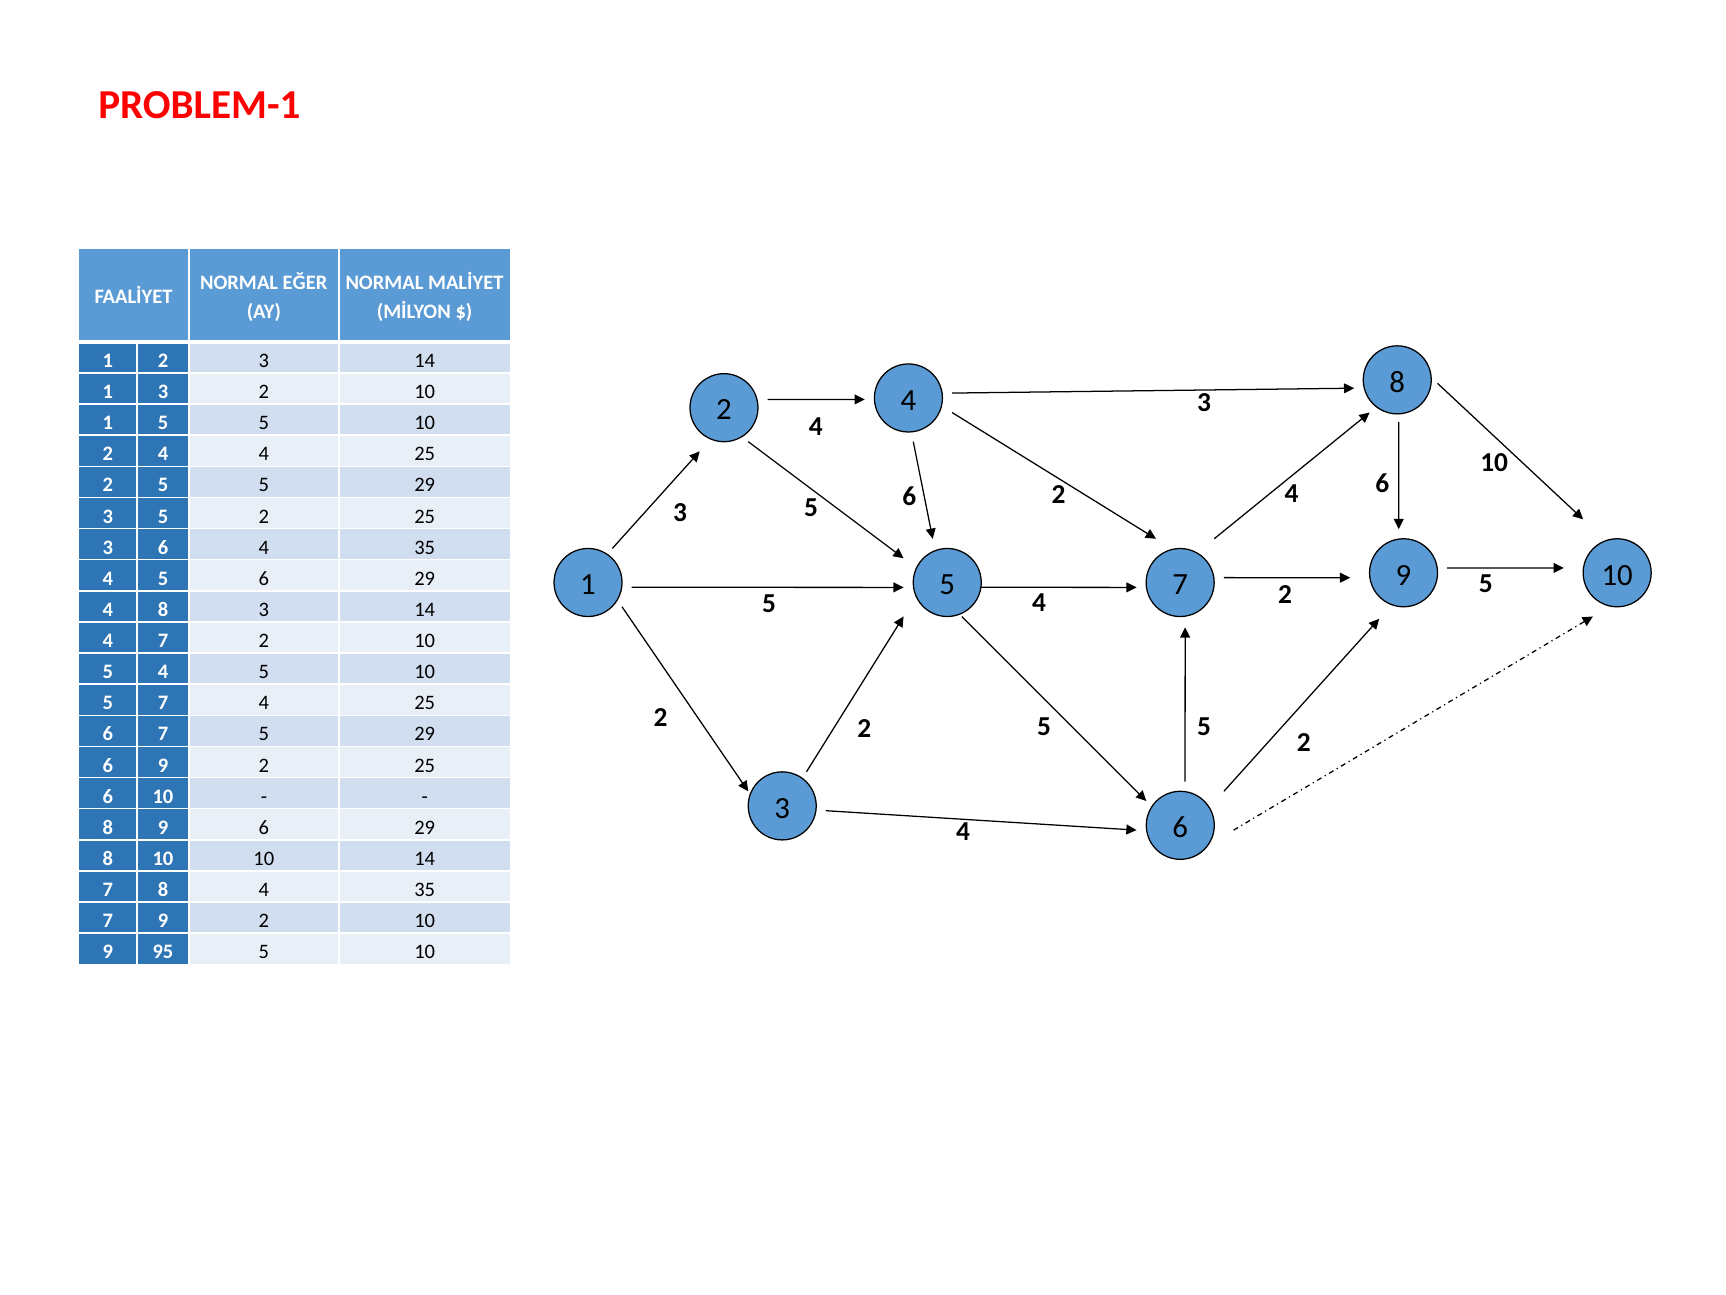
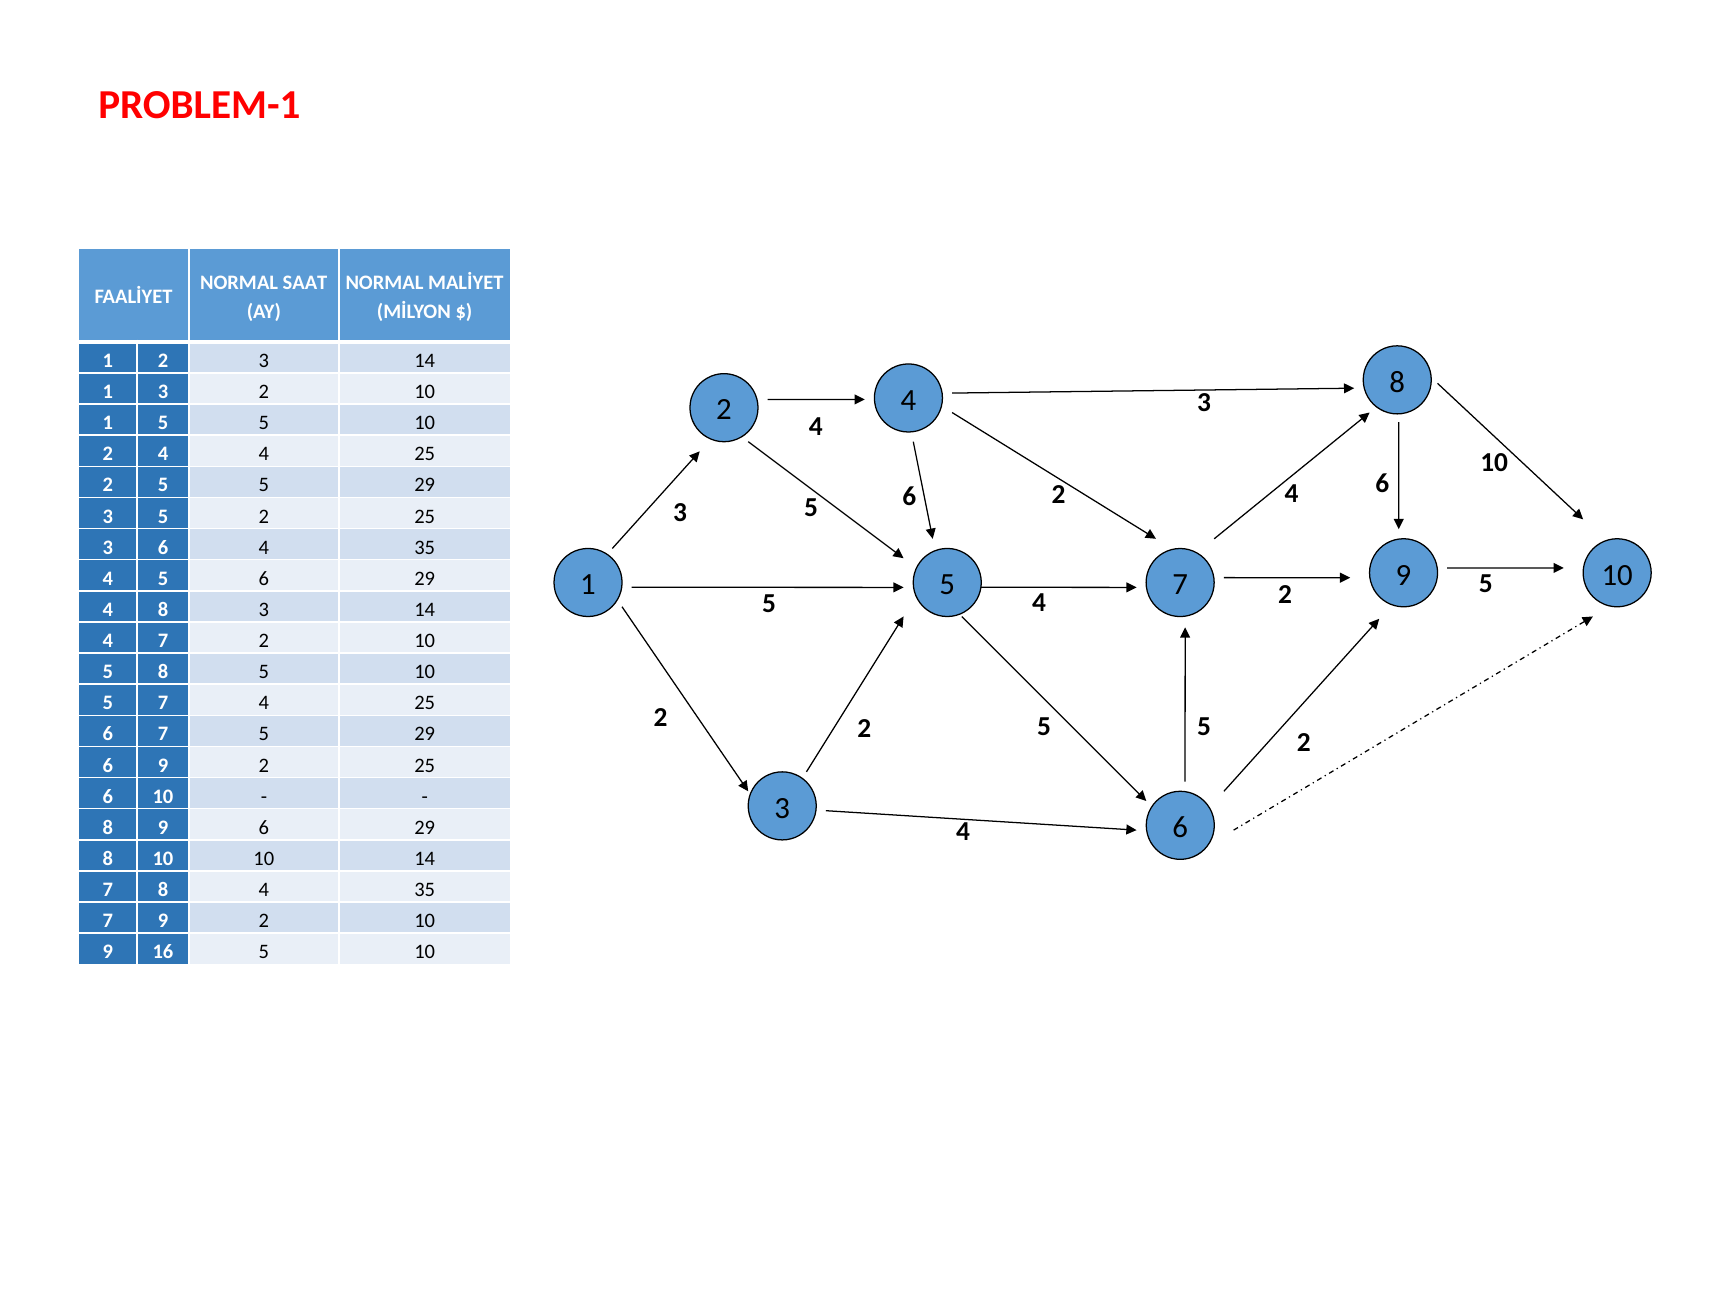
EĞER: EĞER -> SAAT
4 at (163, 672): 4 -> 8
95: 95 -> 16
